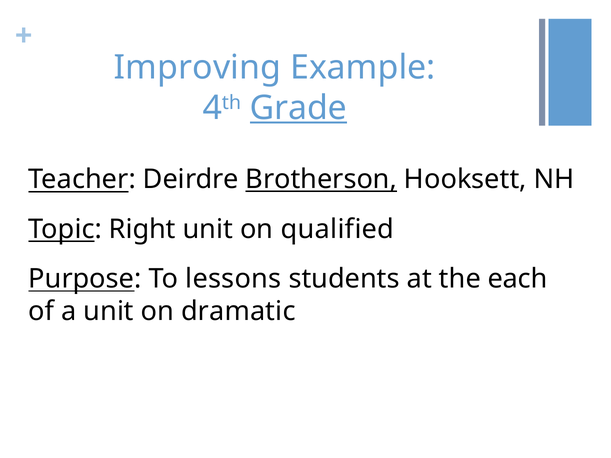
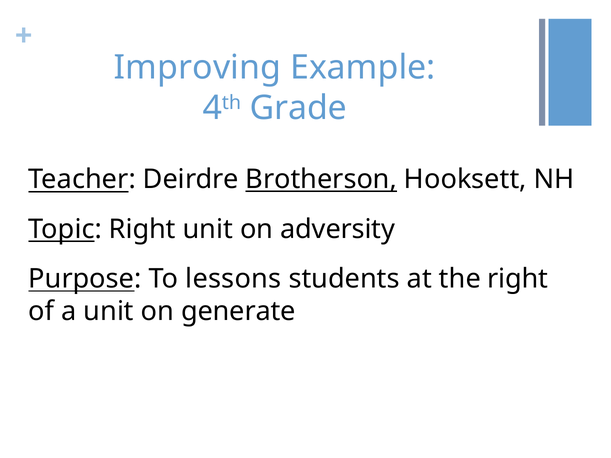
Grade underline: present -> none
qualified: qualified -> adversity
the each: each -> right
dramatic: dramatic -> generate
